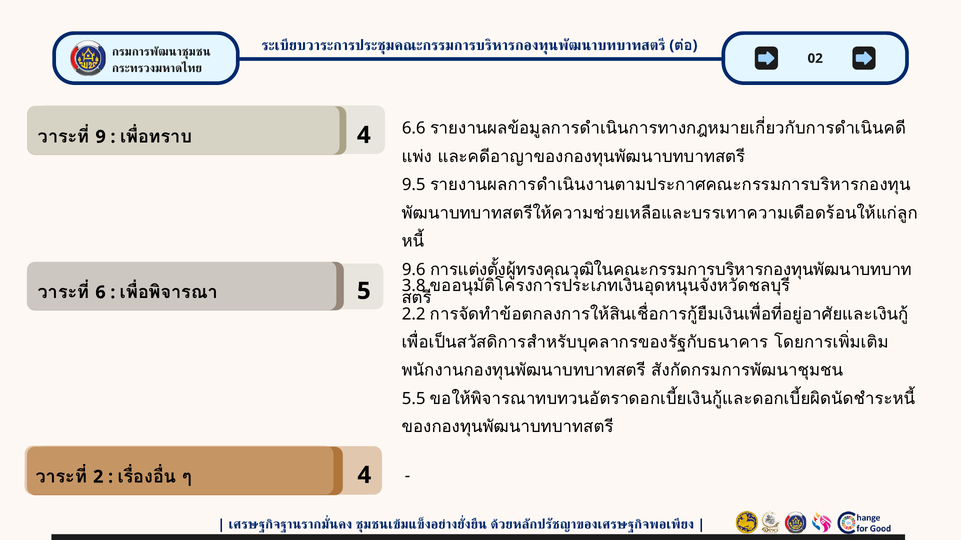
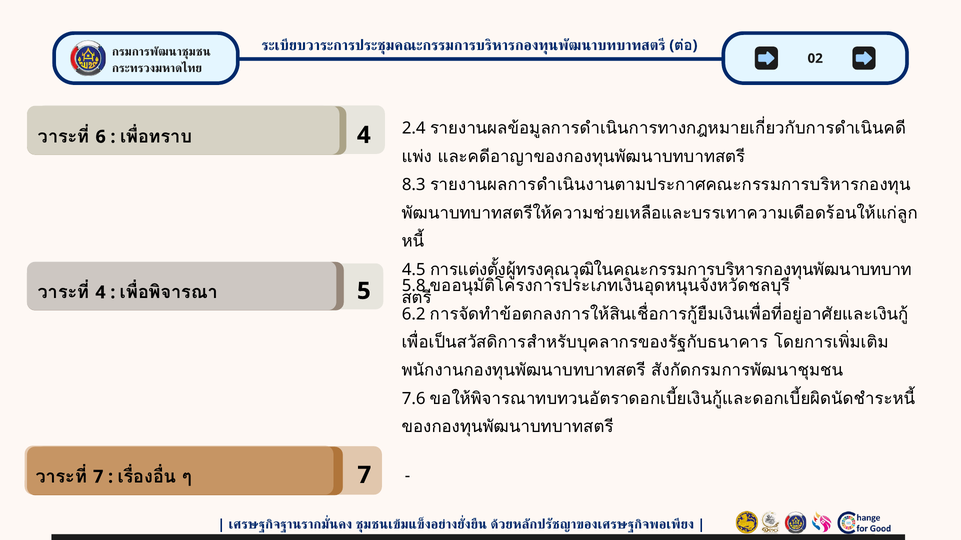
9: 9 -> 6
6.6: 6.6 -> 2.4
9.5: 9.5 -> 8.3
9.6: 9.6 -> 4.5
3.8: 3.8 -> 5.8
6 at (100, 293): 6 -> 4
2.2: 2.2 -> 6.2
5.5: 5.5 -> 7.6
2 at (98, 477): 2 -> 7
4 at (364, 475): 4 -> 7
